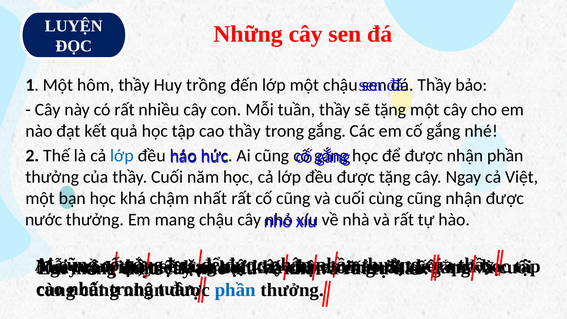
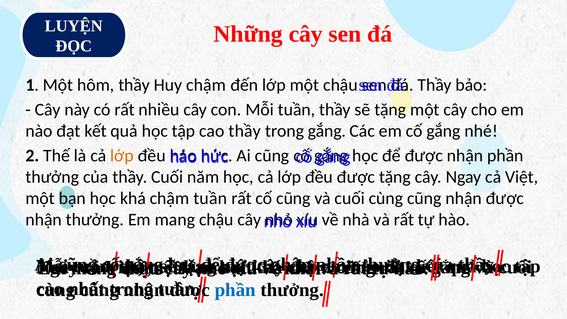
Huy trồng: trồng -> chậm
lớp at (122, 156) colour: blue -> orange
chậm nhất: nhất -> tuần
nước at (44, 220): nước -> nhận
